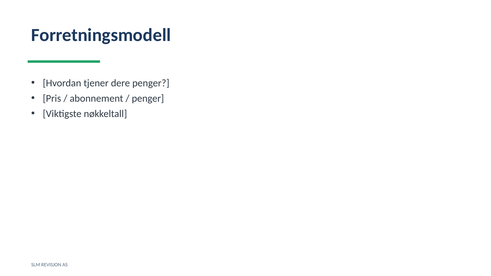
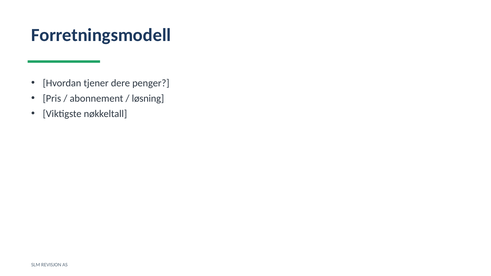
penger at (148, 99): penger -> løsning
